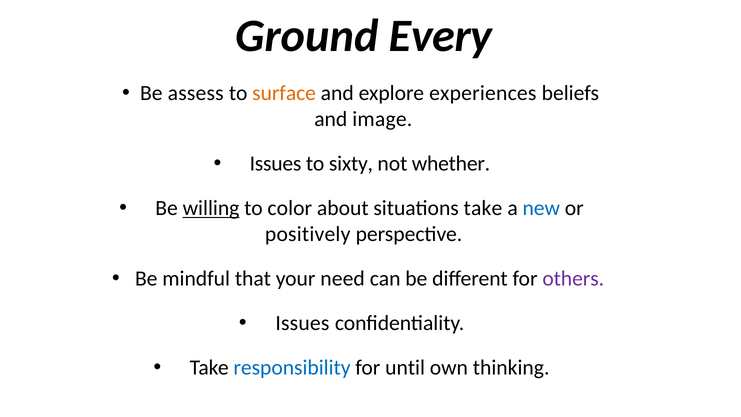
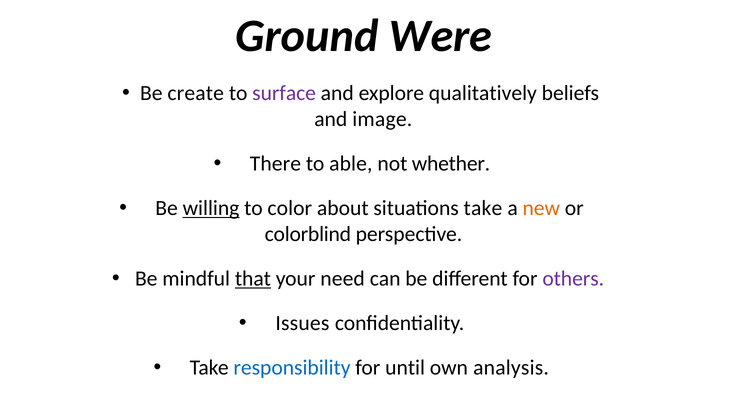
Every: Every -> Were
assess: assess -> create
surface colour: orange -> purple
experiences: experiences -> qualitatively
Issues at (276, 164): Issues -> There
sixty: sixty -> able
new colour: blue -> orange
positively: positively -> colorblind
that underline: none -> present
thinking: thinking -> analysis
